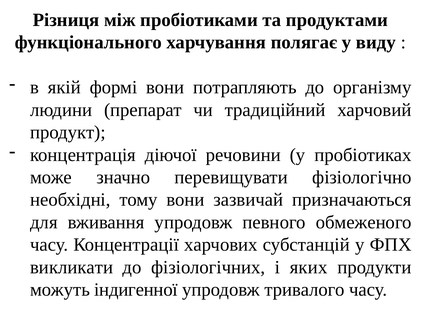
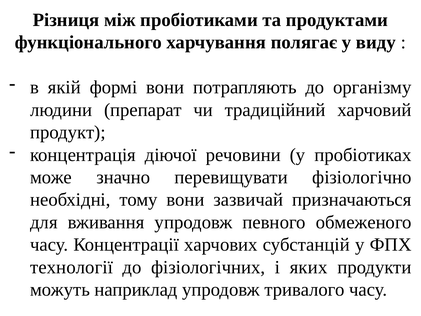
викликати: викликати -> технології
індигенної: індигенної -> наприклад
